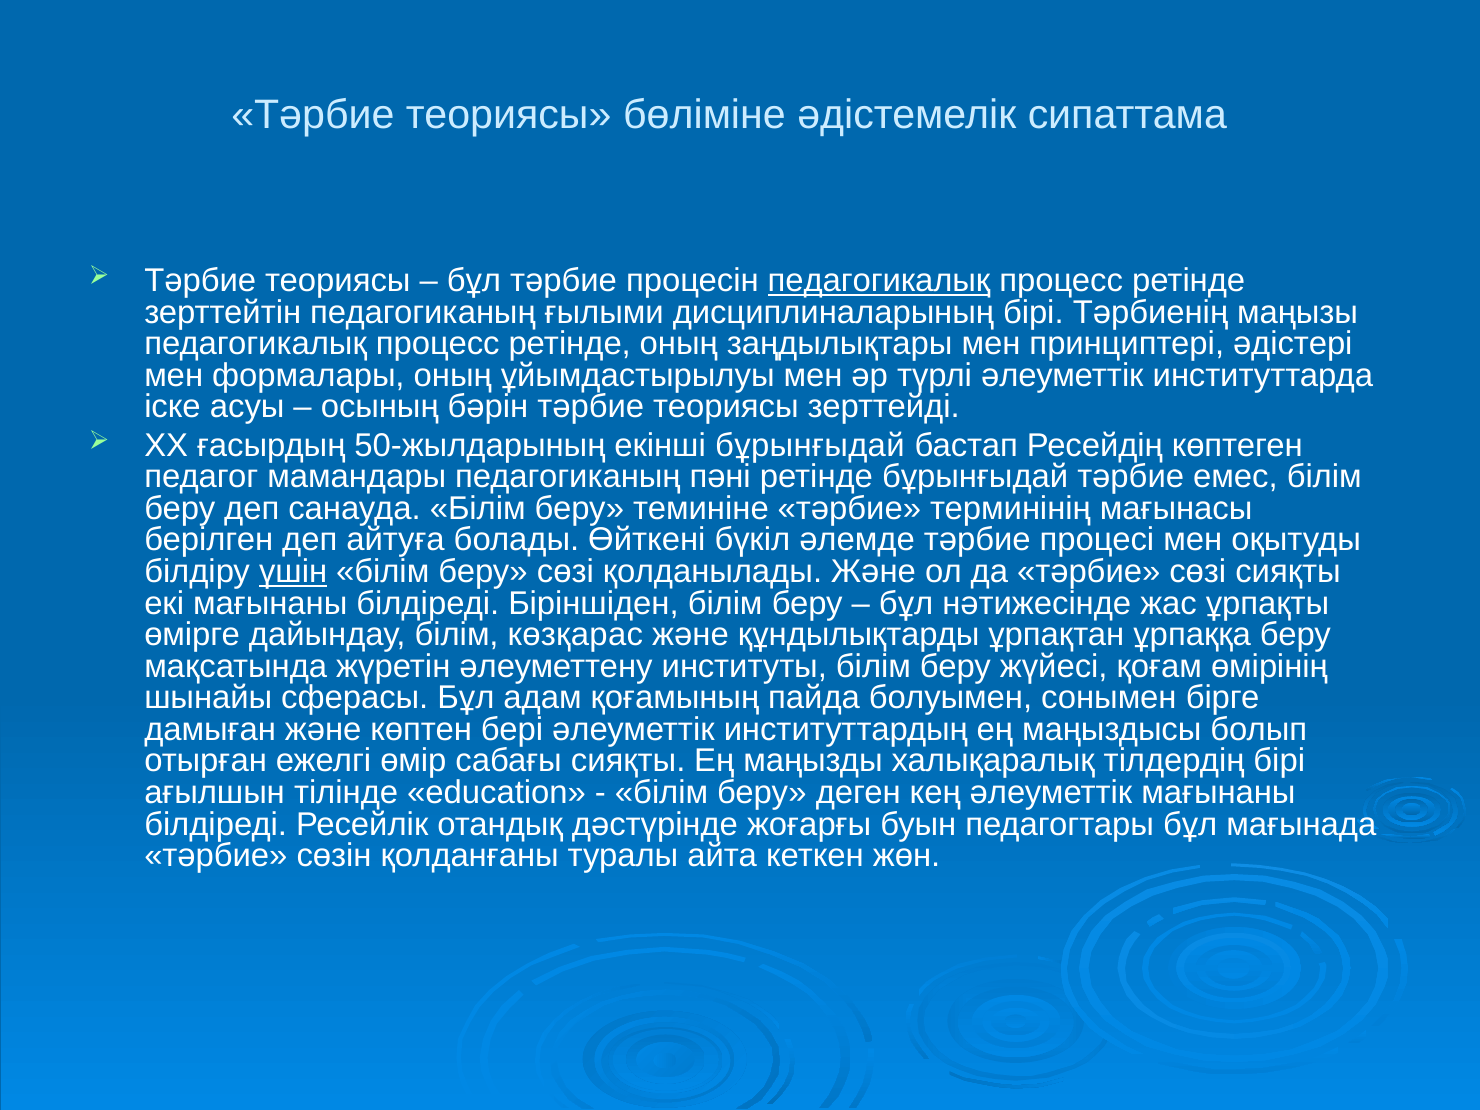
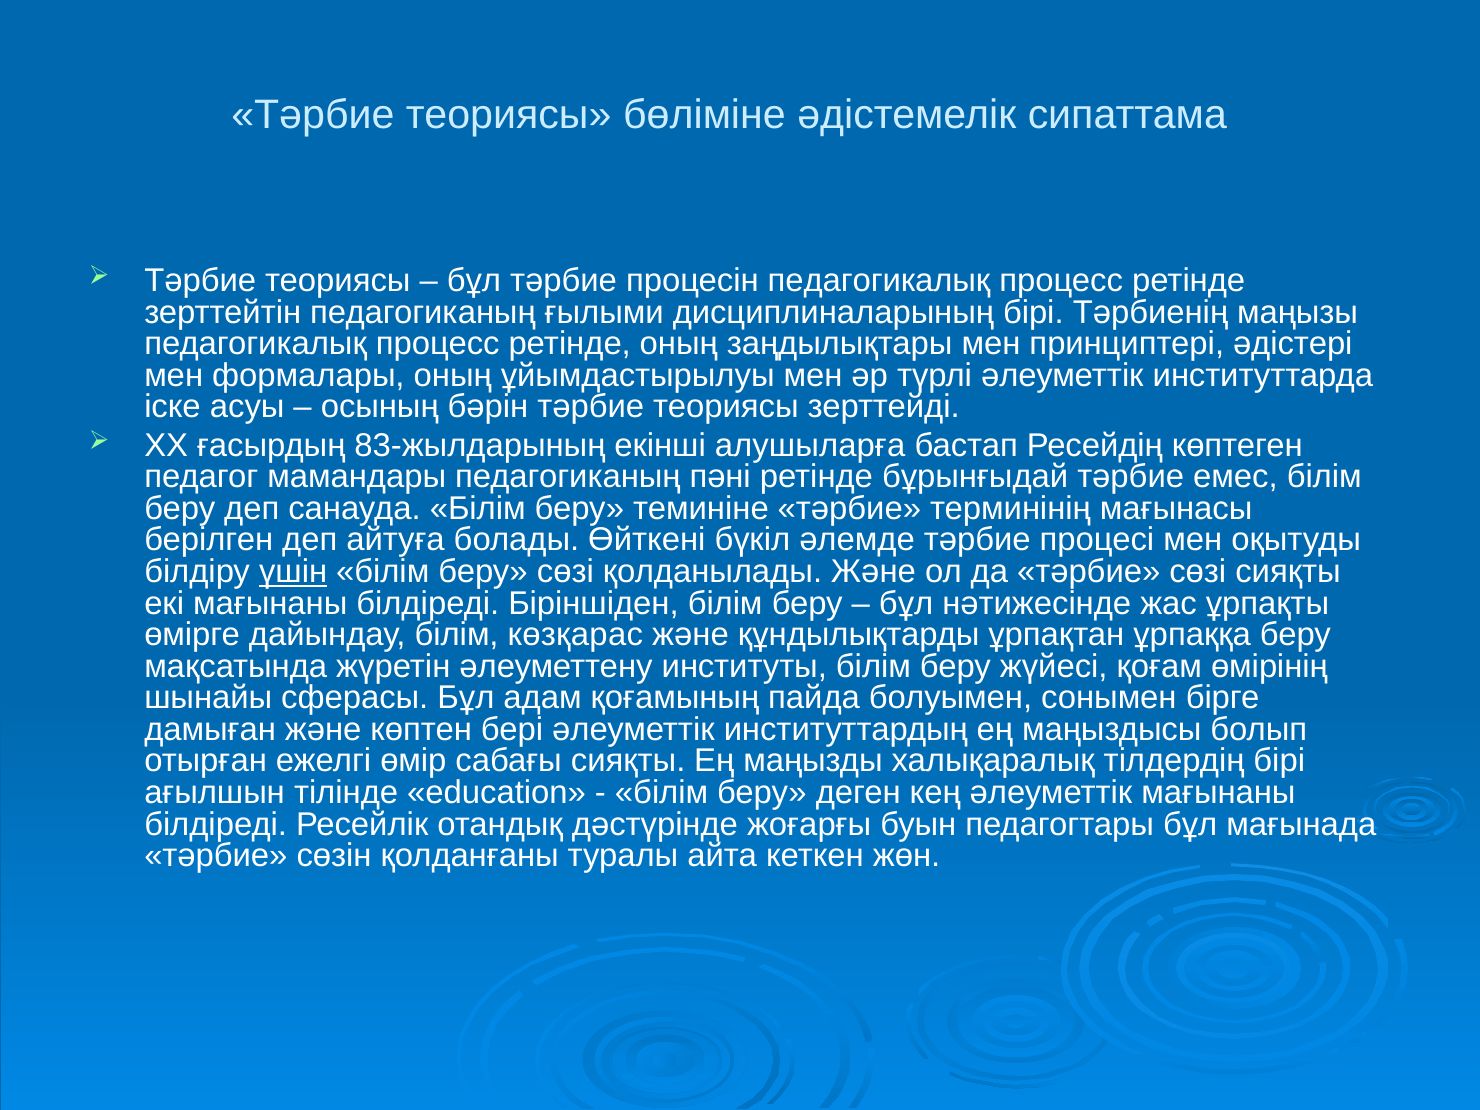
педагогикалық at (879, 281) underline: present -> none
50-жылдарының: 50-жылдарының -> 83-жылдарының
екінші бұрынғыдай: бұрынғыдай -> алушыларға
